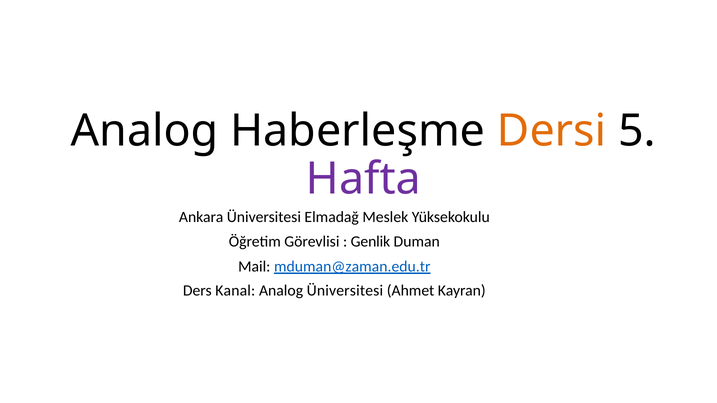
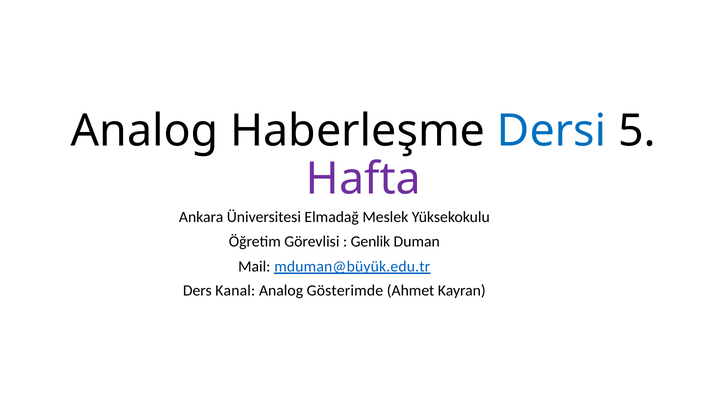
Dersi colour: orange -> blue
mduman@zaman.edu.tr: mduman@zaman.edu.tr -> mduman@büyük.edu.tr
Analog Üniversitesi: Üniversitesi -> Gösterimde
